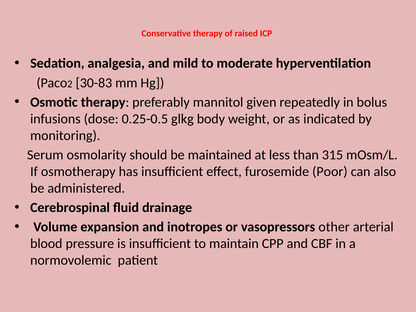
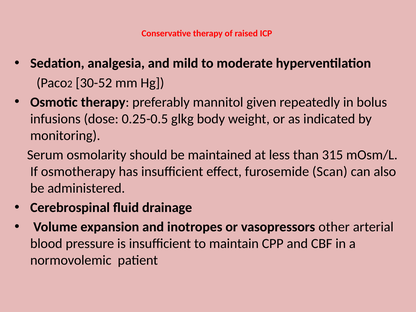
30-83: 30-83 -> 30-52
Poor: Poor -> Scan
